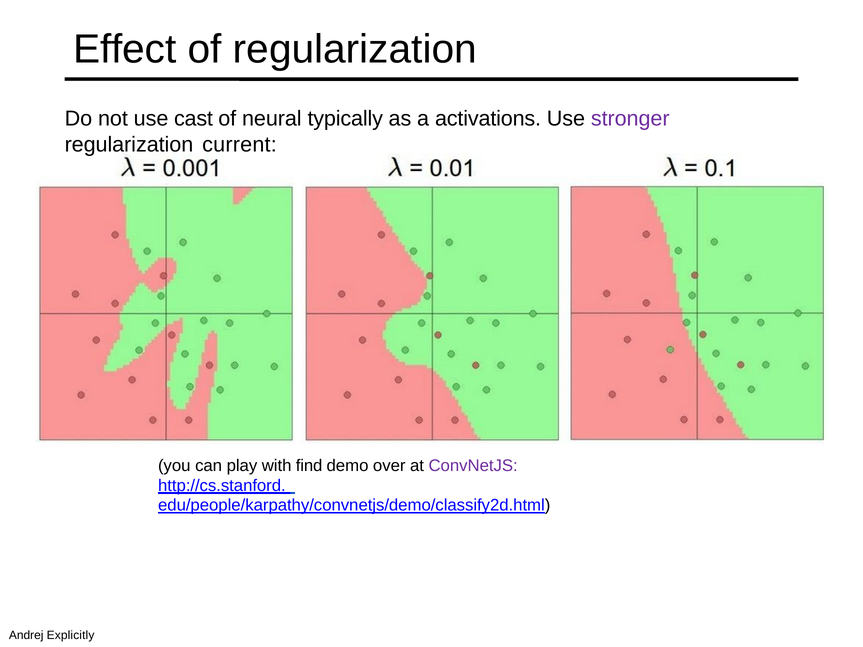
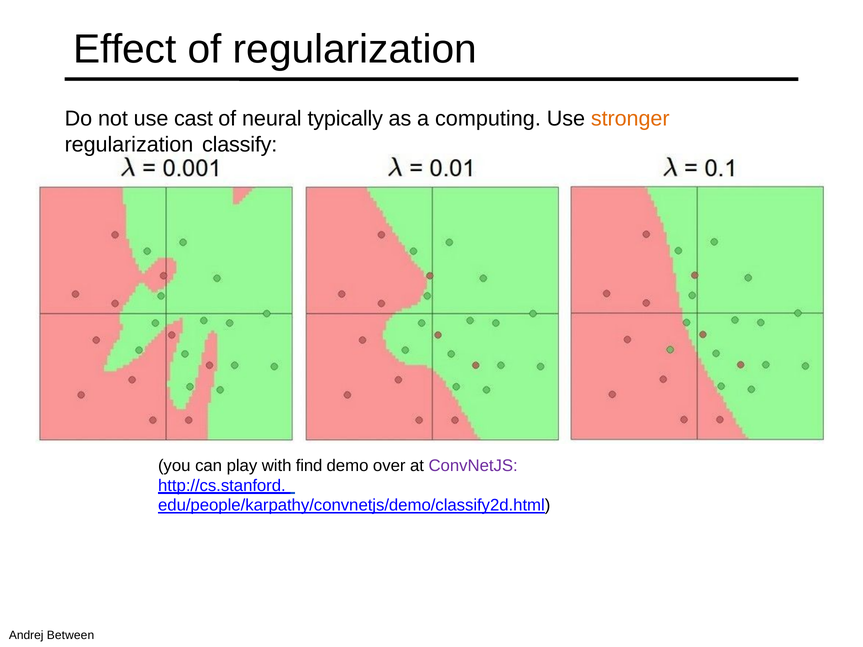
activations: activations -> computing
stronger colour: purple -> orange
current: current -> classify
Explicitly: Explicitly -> Between
